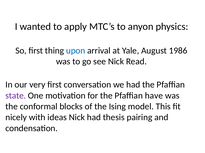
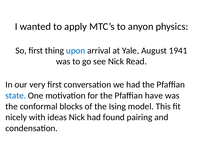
1986: 1986 -> 1941
state colour: purple -> blue
thesis: thesis -> found
